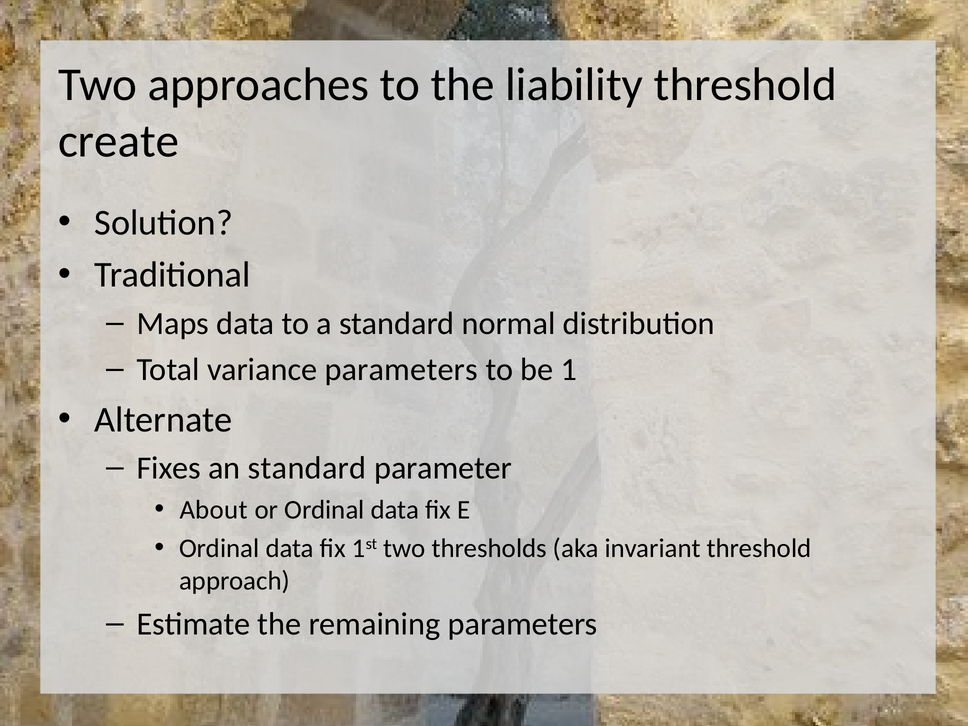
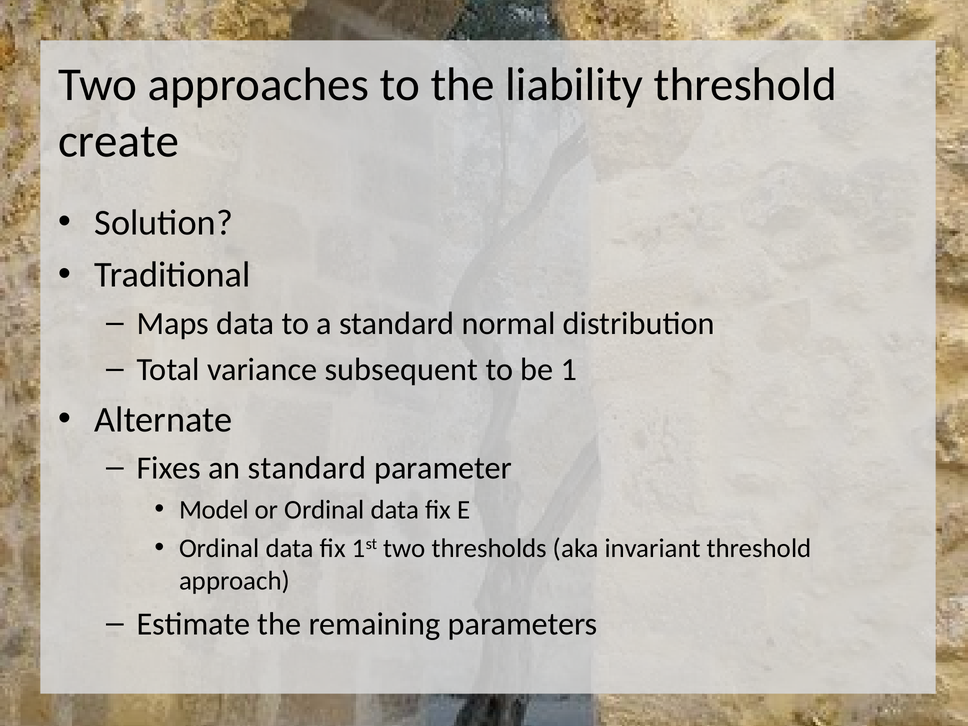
variance parameters: parameters -> subsequent
About: About -> Model
